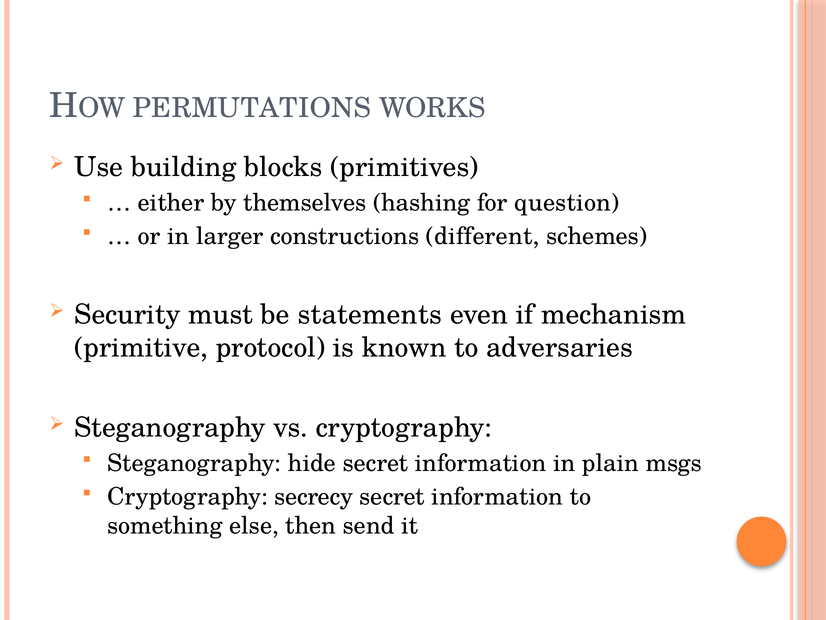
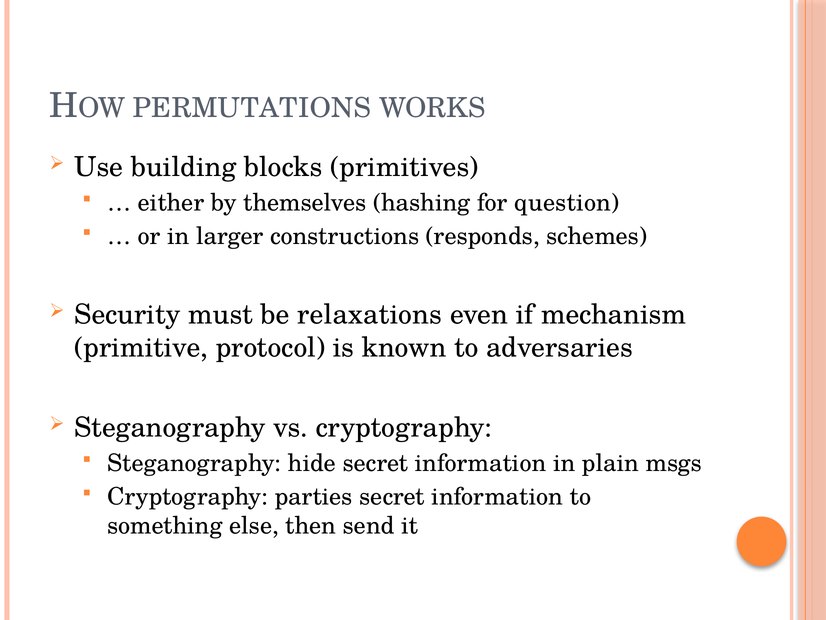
different: different -> responds
statements: statements -> relaxations
secrecy: secrecy -> parties
